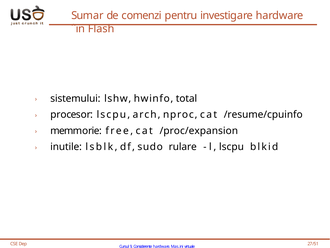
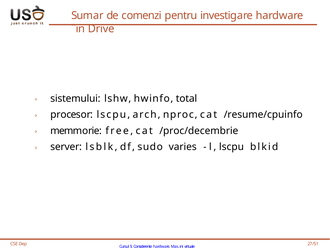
Flash: Flash -> Drive
/proc/expansion: /proc/expansion -> /proc/decembrie
inutile: inutile -> server
rulare: rulare -> varies
